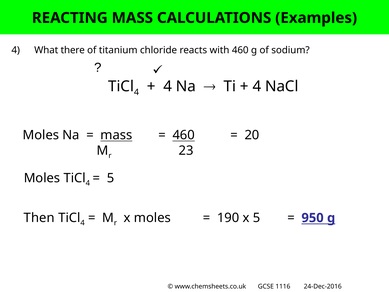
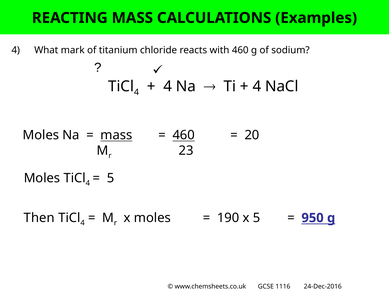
there: there -> mark
